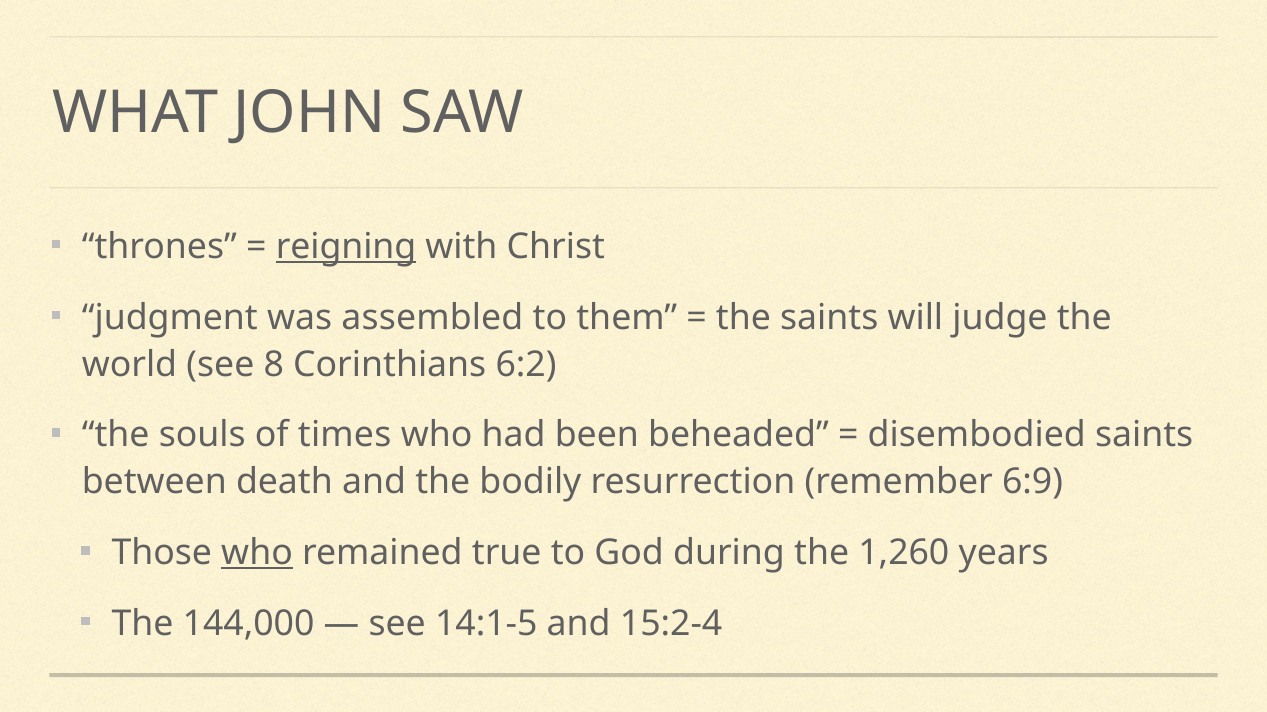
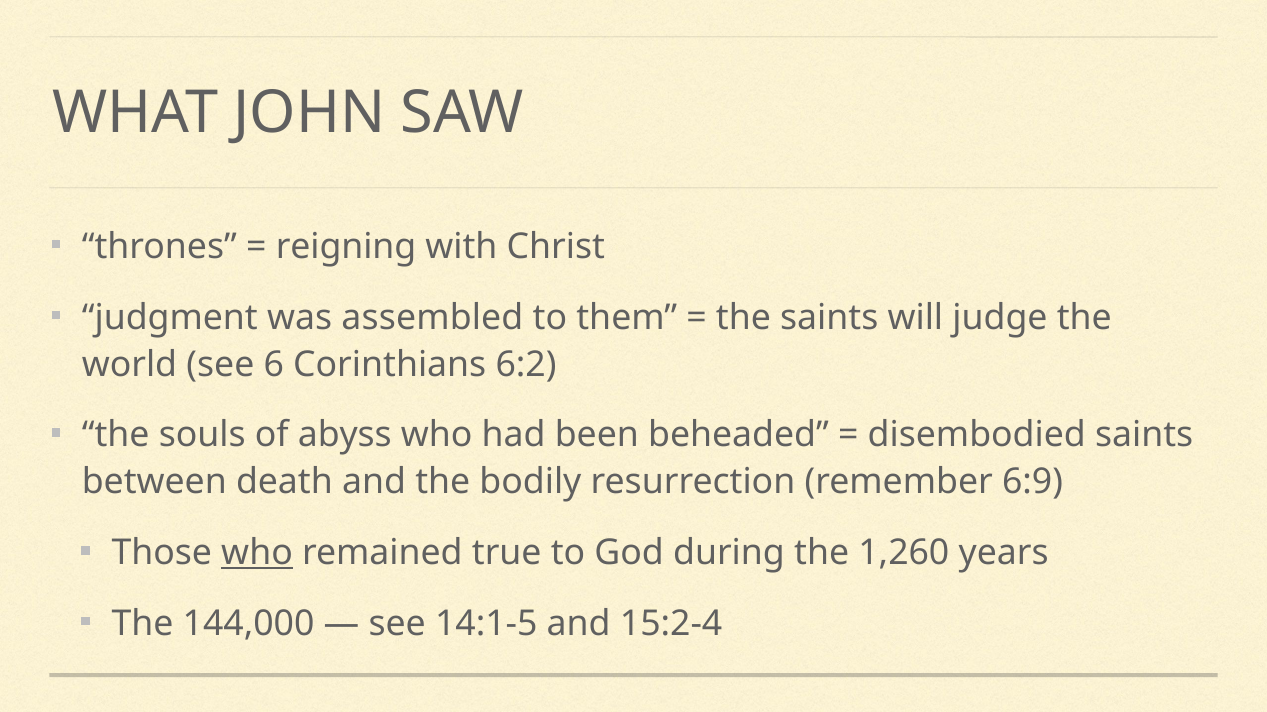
reigning underline: present -> none
8: 8 -> 6
times: times -> abyss
